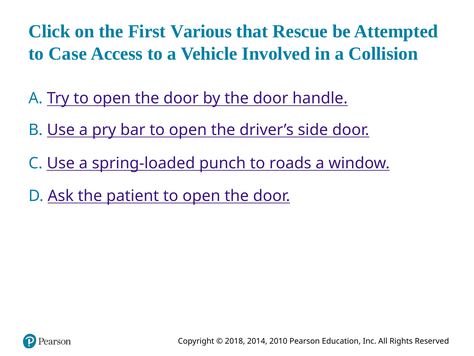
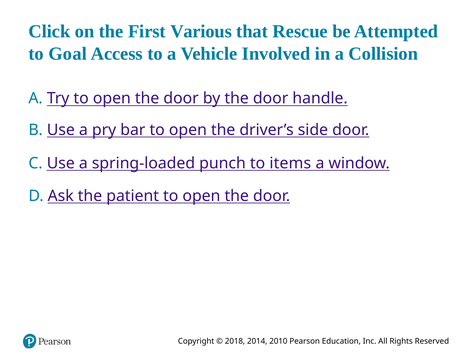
Case: Case -> Goal
roads: roads -> items
